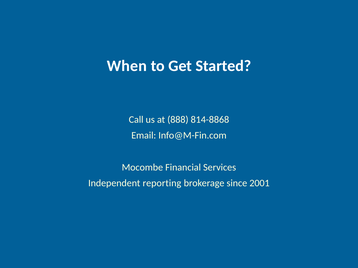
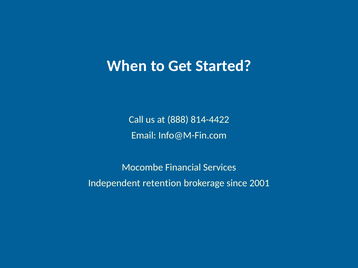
814-8868: 814-8868 -> 814-4422
reporting: reporting -> retention
